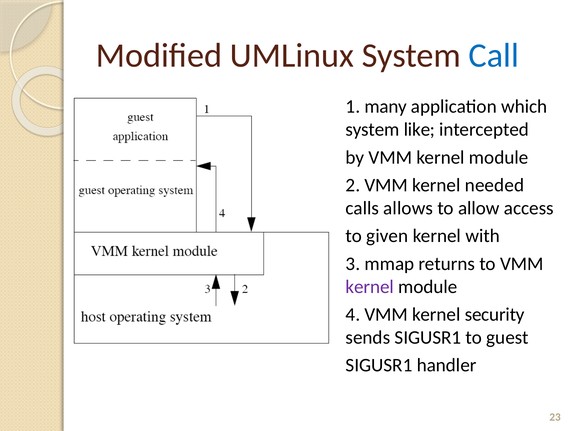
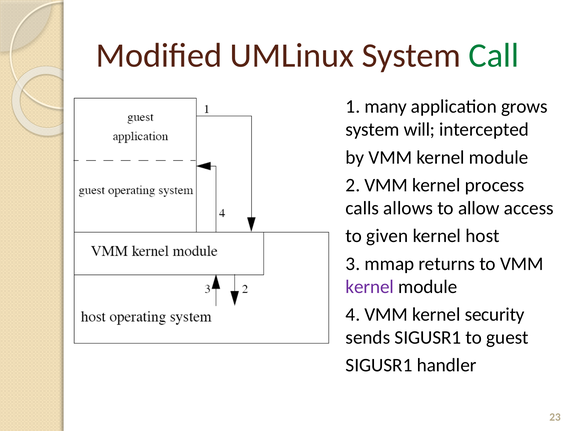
Call colour: blue -> green
which: which -> grows
like: like -> will
needed: needed -> process
with: with -> host
